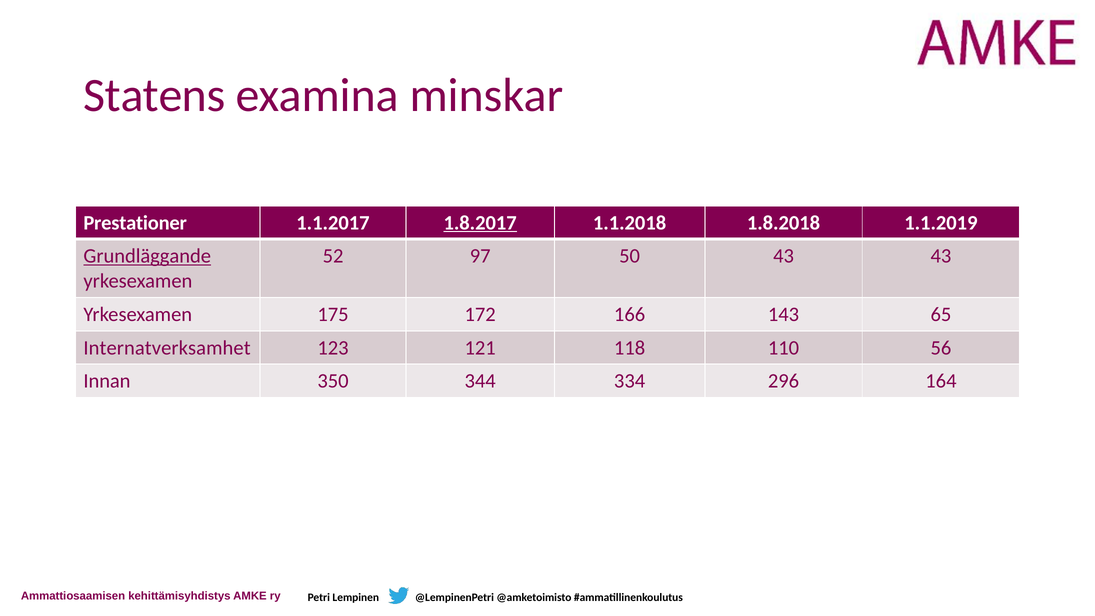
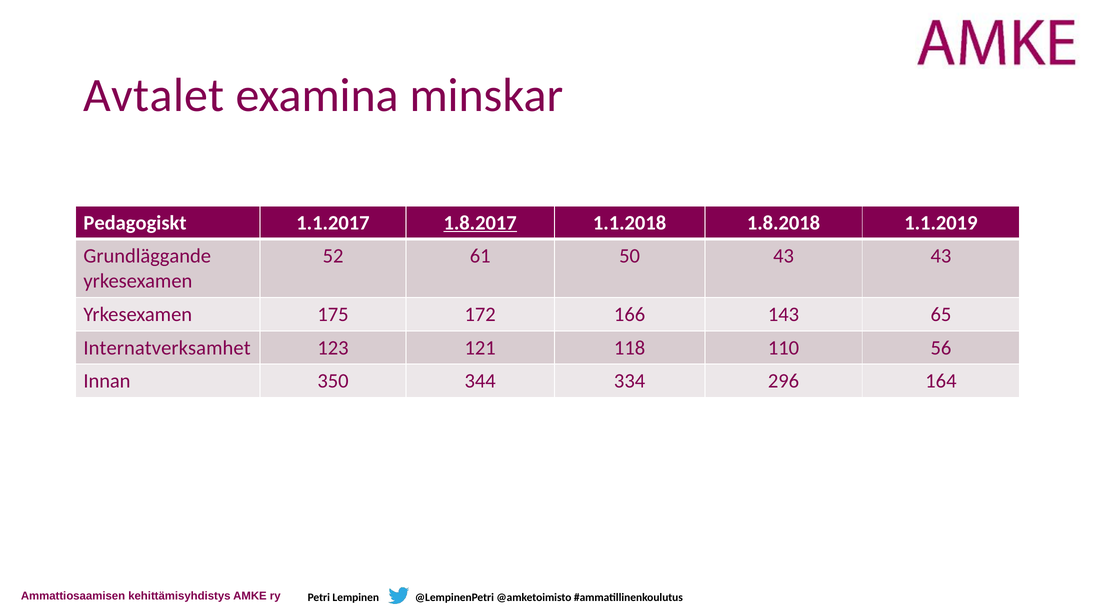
Statens: Statens -> Avtalet
Prestationer: Prestationer -> Pedagogiskt
Grundläggande underline: present -> none
97: 97 -> 61
